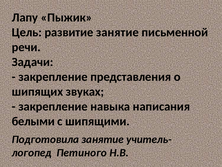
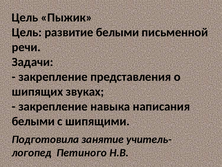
Лапу at (25, 17): Лапу -> Цель
развитие занятие: занятие -> белыми
